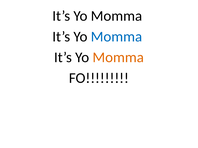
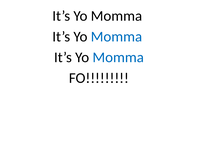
Momma at (118, 57) colour: orange -> blue
